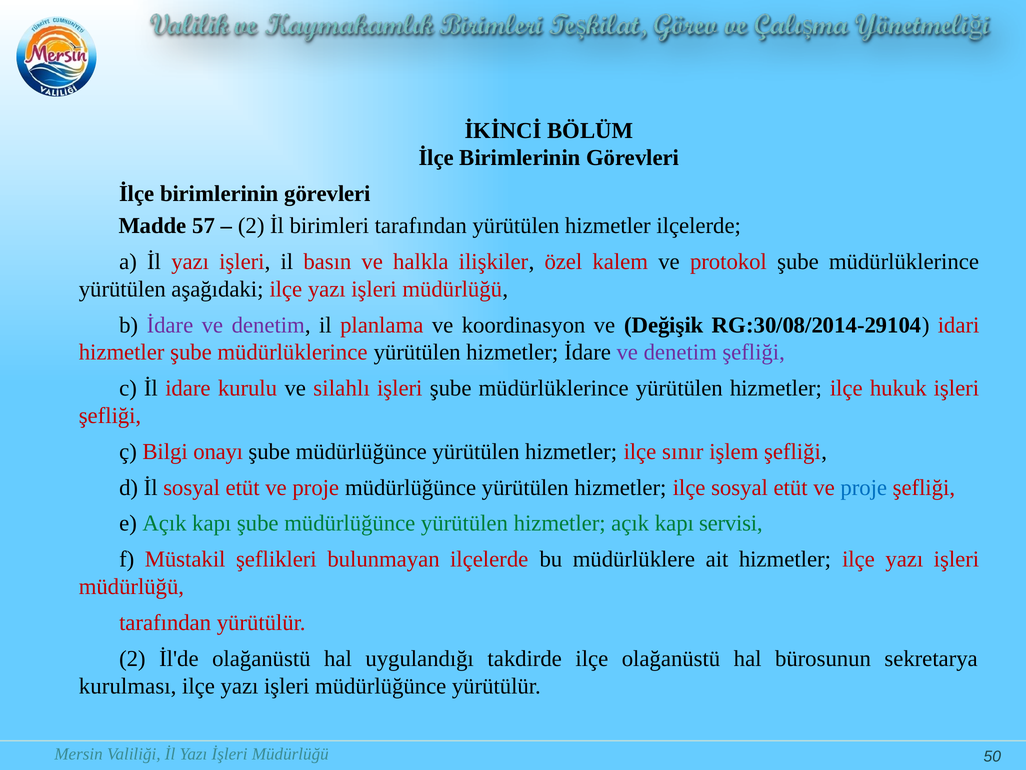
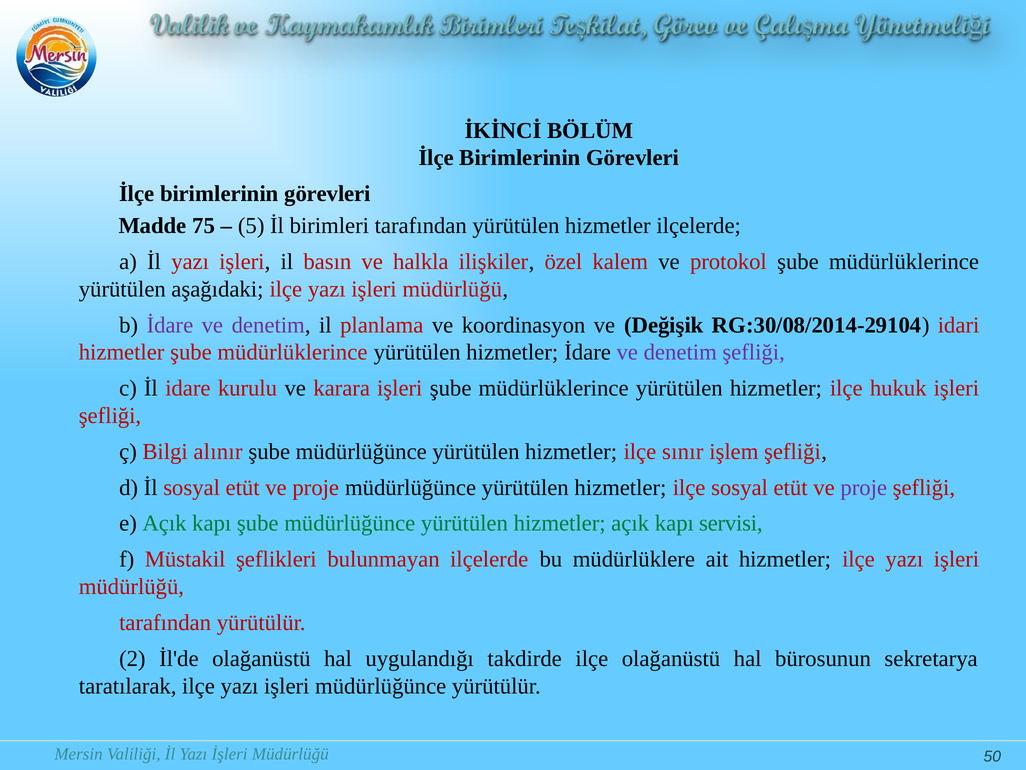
57: 57 -> 75
2 at (251, 226): 2 -> 5
silahlı: silahlı -> karara
onayı: onayı -> alınır
proje at (864, 487) colour: blue -> purple
kurulması: kurulması -> taratılarak
